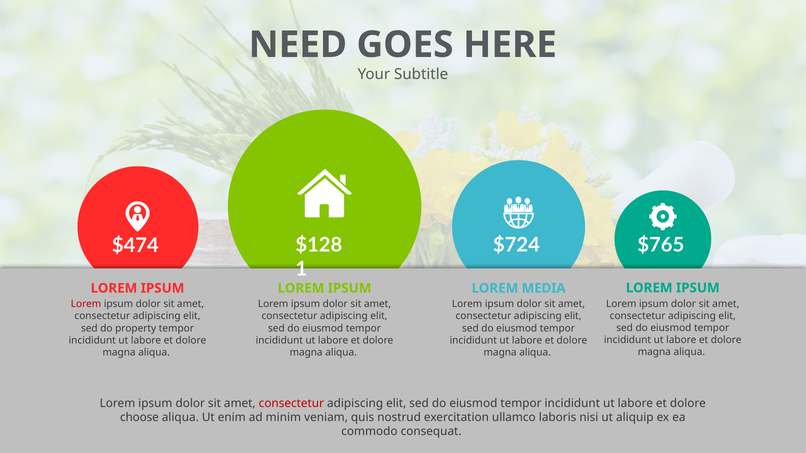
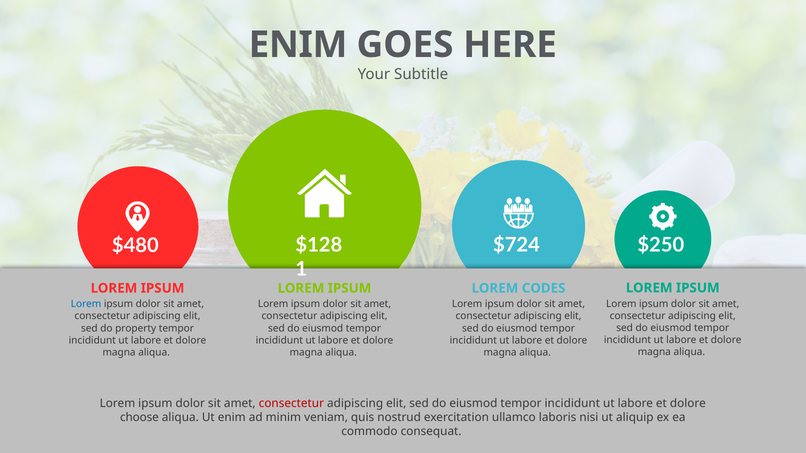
NEED at (298, 45): NEED -> ENIM
$765: $765 -> $250
$474: $474 -> $480
MEDIA: MEDIA -> CODES
Lorem at (86, 304) colour: red -> blue
